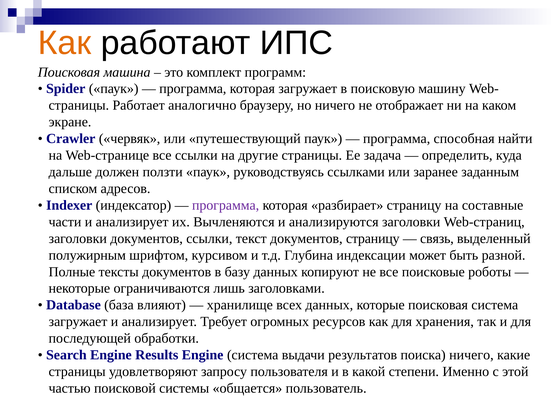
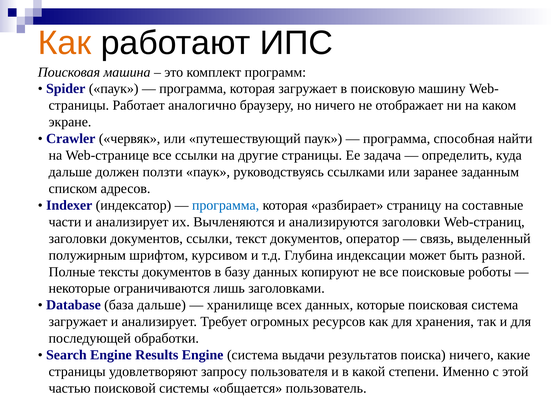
программа at (226, 205) colour: purple -> blue
документов страницу: страницу -> оператор
база влияют: влияют -> дальше
